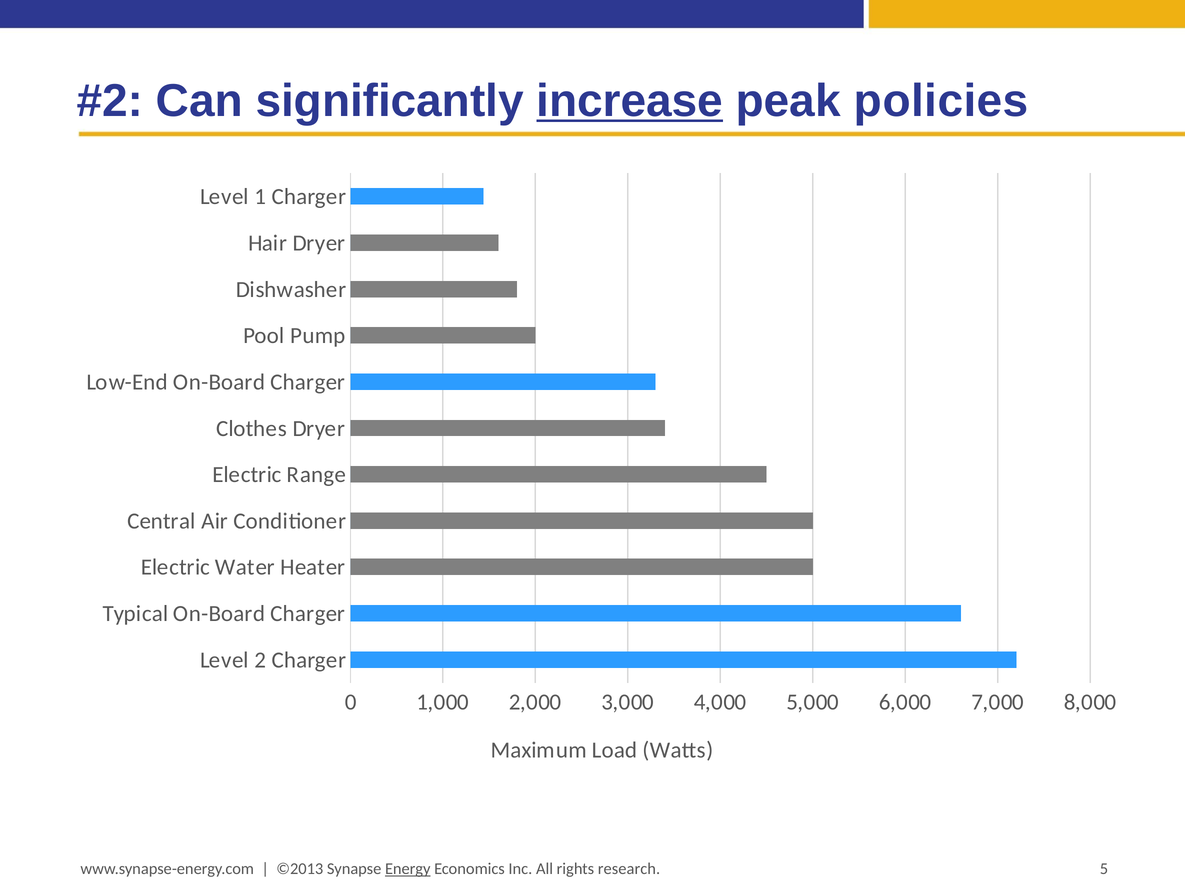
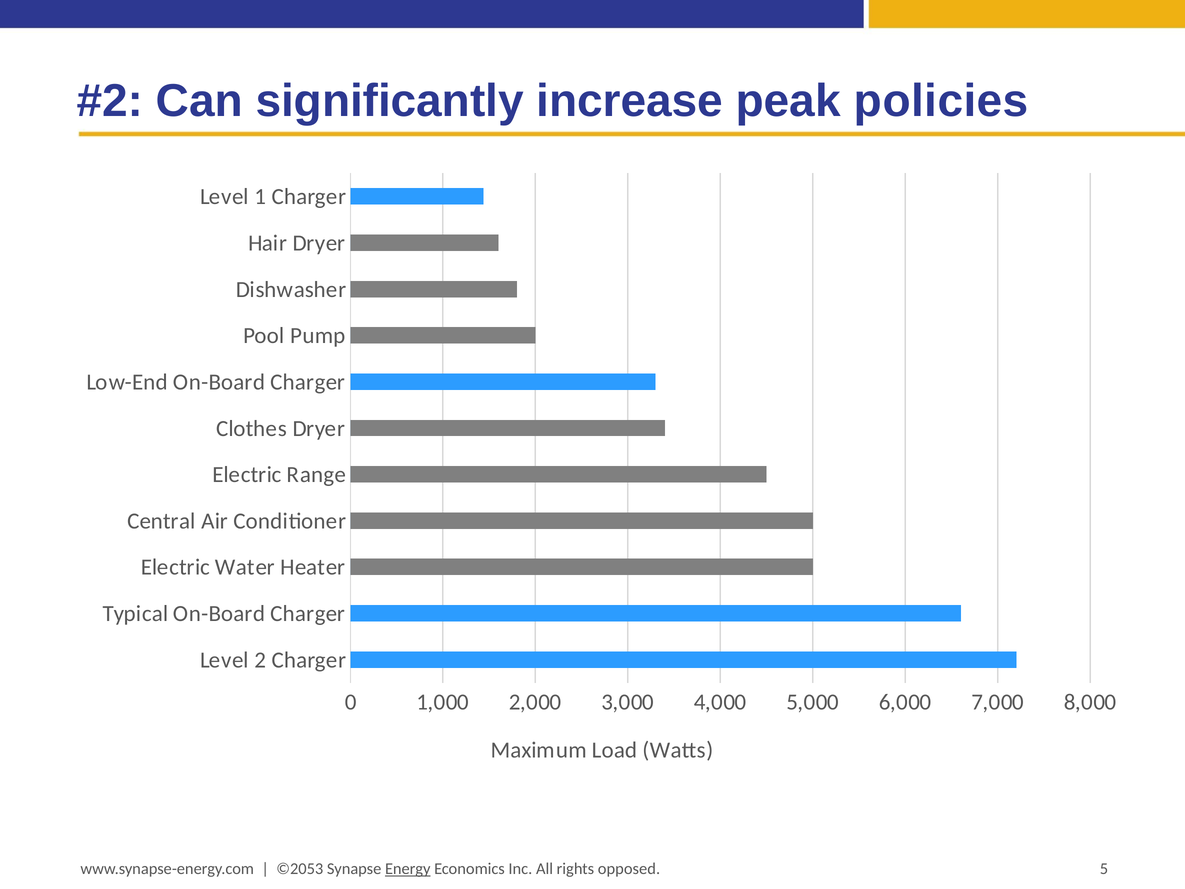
increase underline: present -> none
©2013: ©2013 -> ©2053
research: research -> opposed
